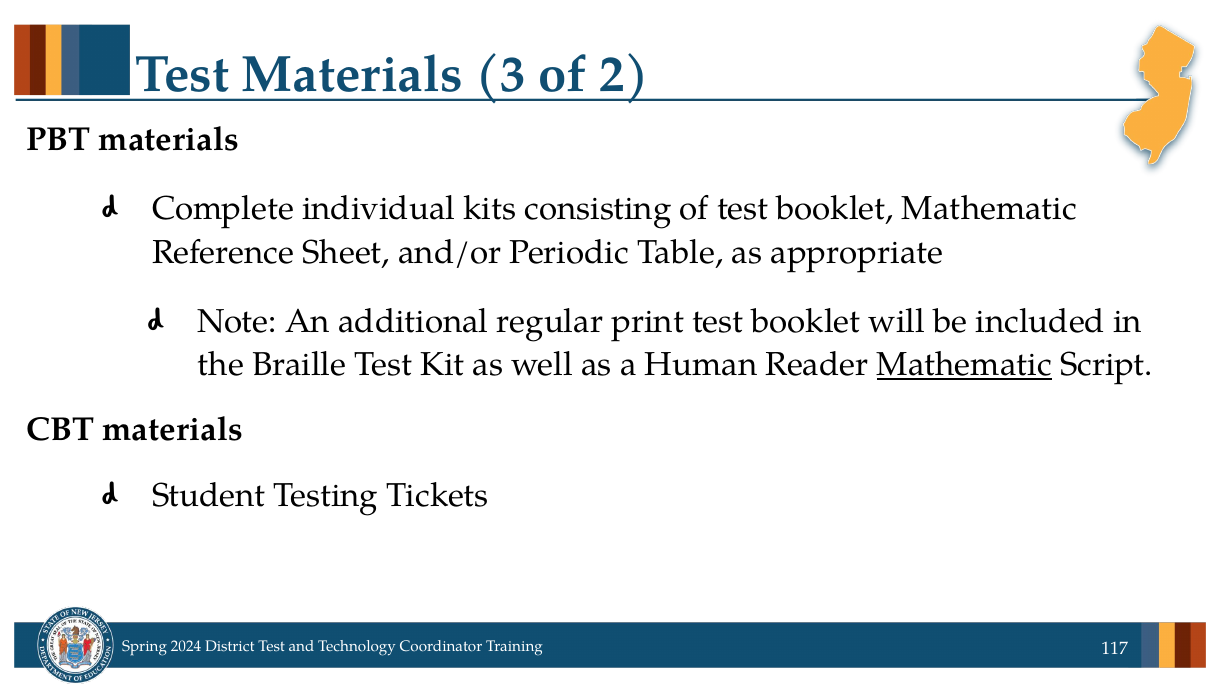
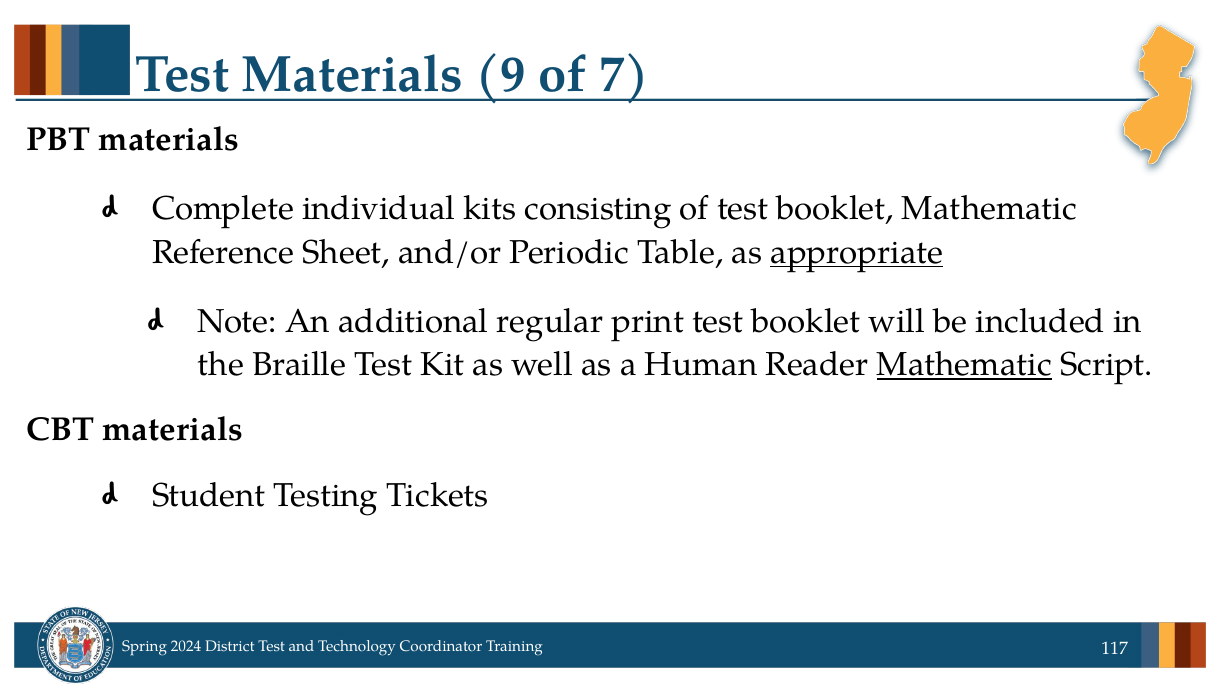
3: 3 -> 9
2: 2 -> 7
appropriate underline: none -> present
